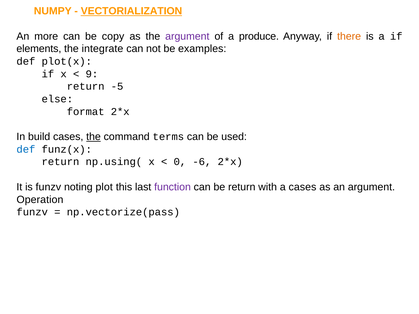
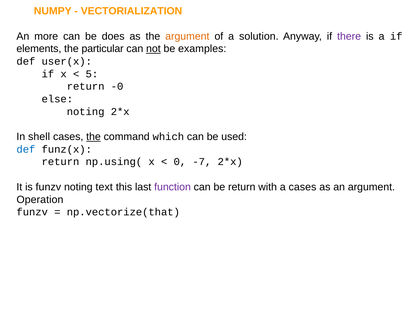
VECTORIALIZATION underline: present -> none
copy: copy -> does
argument at (187, 36) colour: purple -> orange
produce: produce -> solution
there colour: orange -> purple
integrate: integrate -> particular
not underline: none -> present
plot(x: plot(x -> user(x
9: 9 -> 5
-5: -5 -> -0
format at (86, 112): format -> noting
build: build -> shell
terms: terms -> which
-6: -6 -> -7
plot: plot -> text
np.vectorize(pass: np.vectorize(pass -> np.vectorize(that
